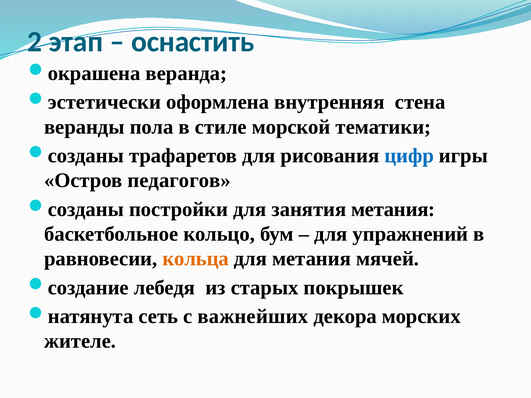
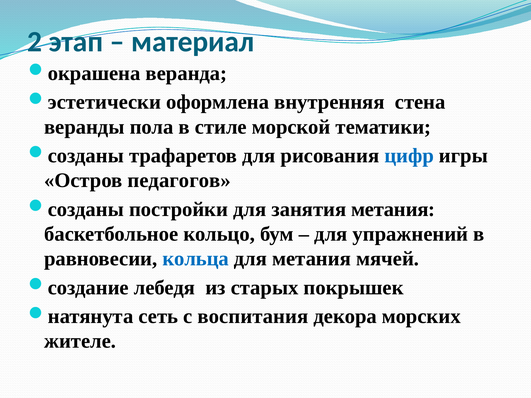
оснастить: оснастить -> материал
кольца colour: orange -> blue
важнейших: важнейших -> воспитания
